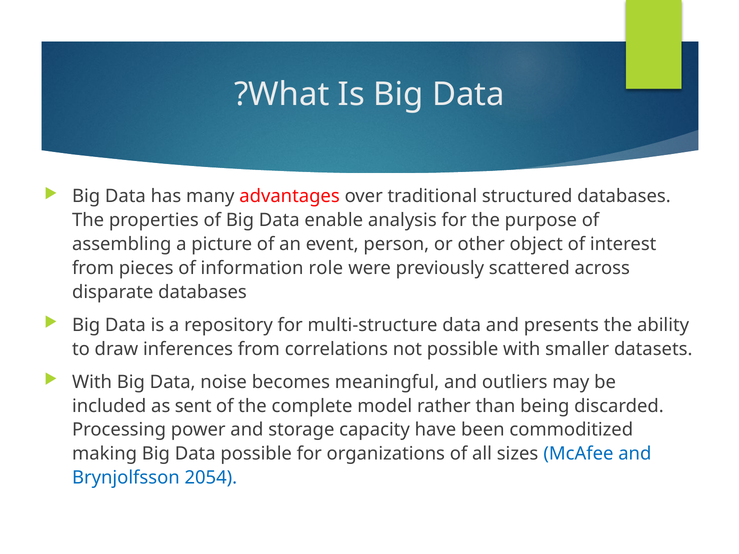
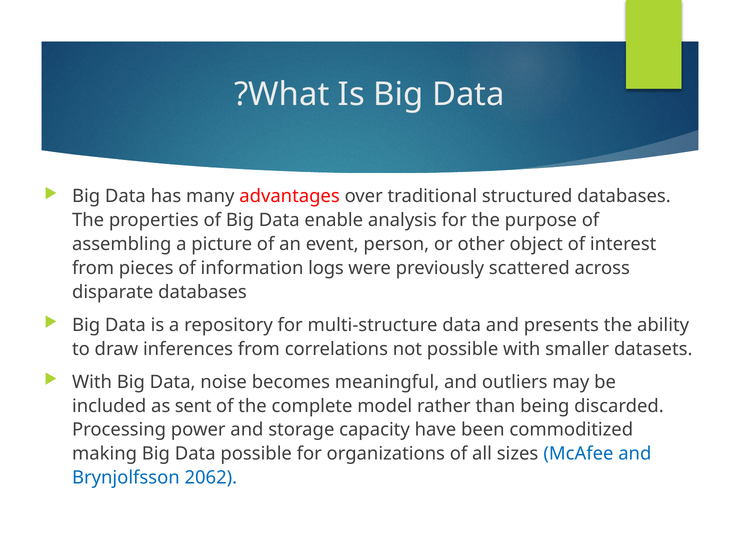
role: role -> logs
2054: 2054 -> 2062
